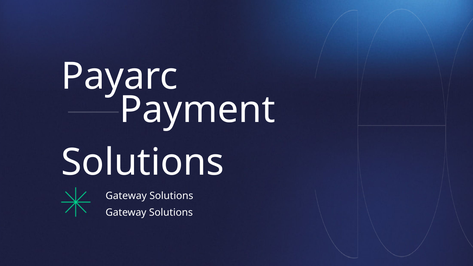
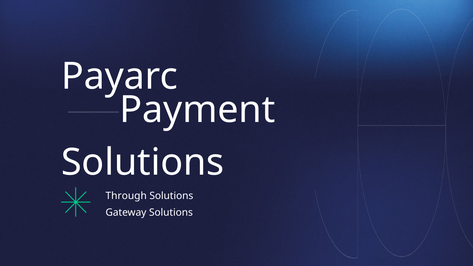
Gateway at (126, 196): Gateway -> Through
